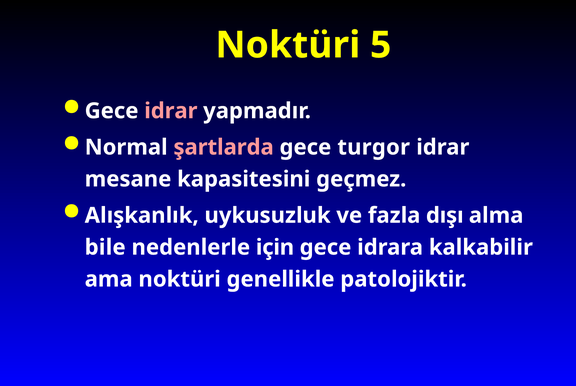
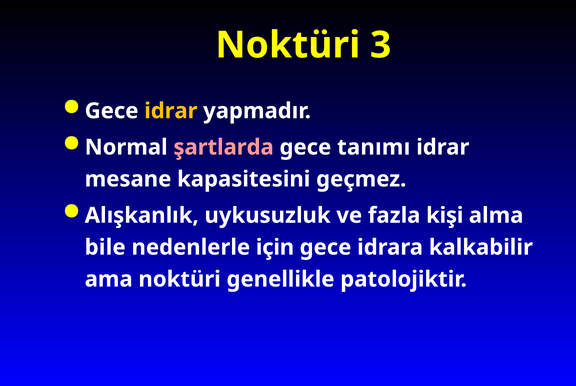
5: 5 -> 3
idrar at (171, 111) colour: pink -> yellow
turgor: turgor -> tanımı
dışı: dışı -> kişi
